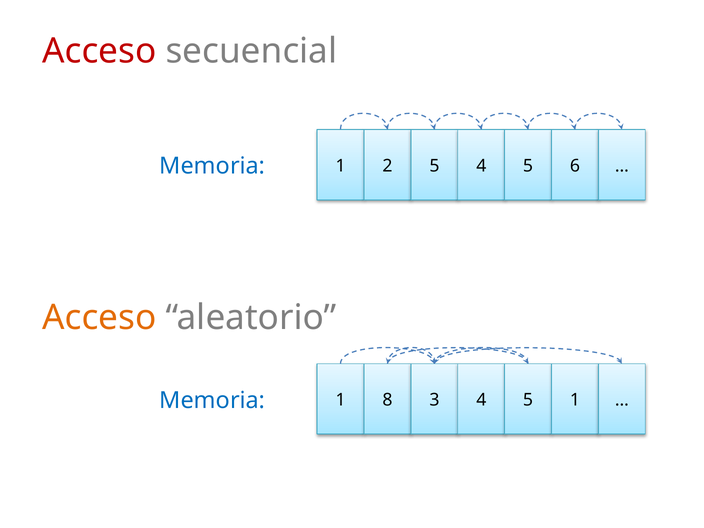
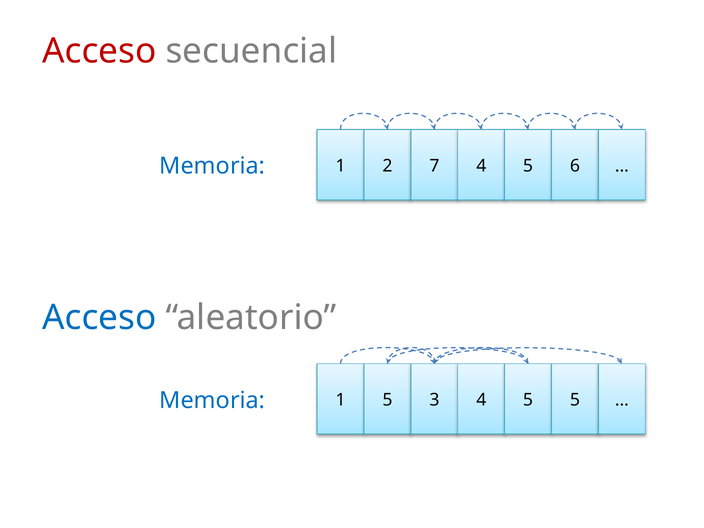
2 5: 5 -> 7
Acceso at (99, 317) colour: orange -> blue
1 8: 8 -> 5
5 1: 1 -> 5
